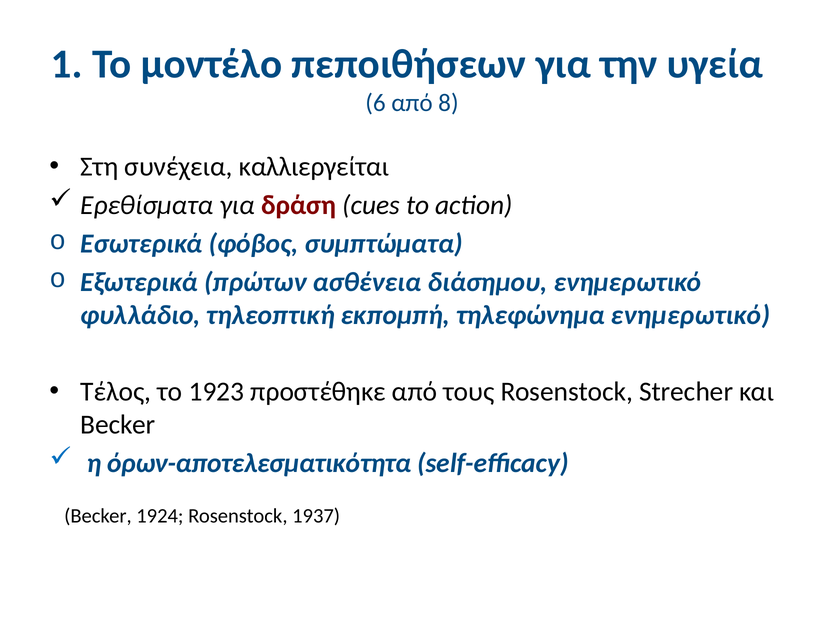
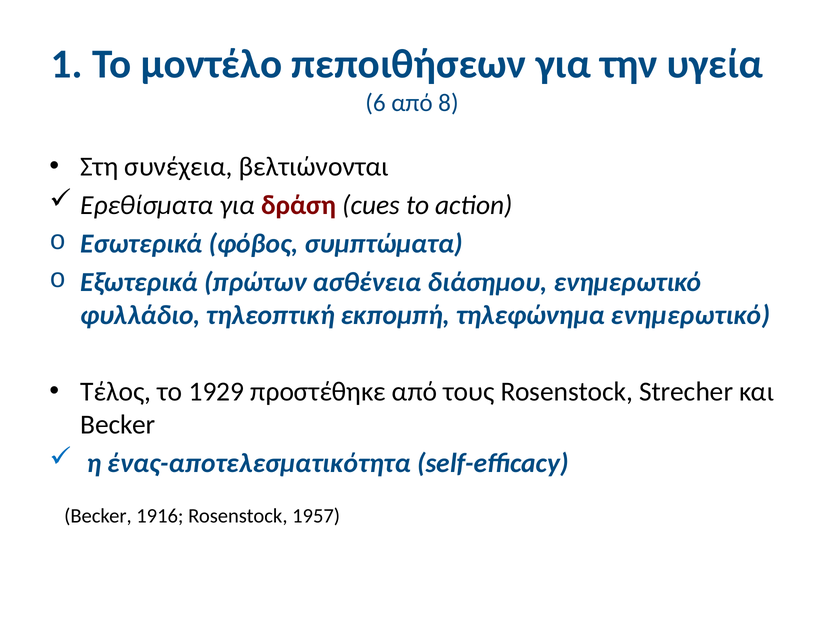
καλλιεργείται: καλλιεργείται -> βελτιώνονται
1923: 1923 -> 1929
όρων-αποτελεσματικότητα: όρων-αποτελεσματικότητα -> ένας-αποτελεσματικότητα
1924: 1924 -> 1916
1937: 1937 -> 1957
